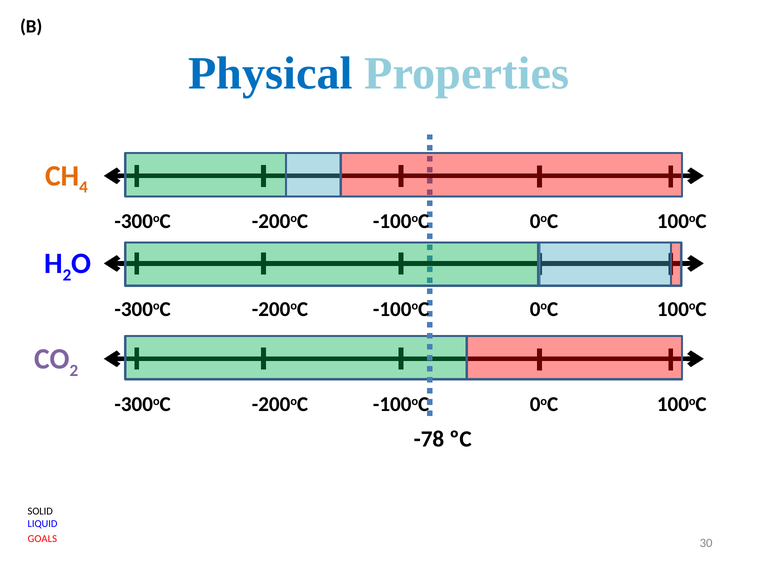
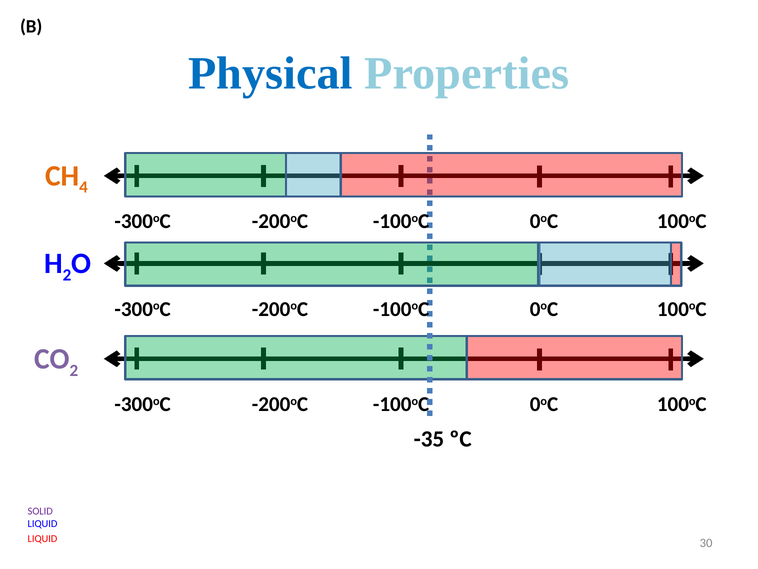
-78: -78 -> -35
SOLID colour: black -> purple
GOALS at (42, 538): GOALS -> LIQUID
